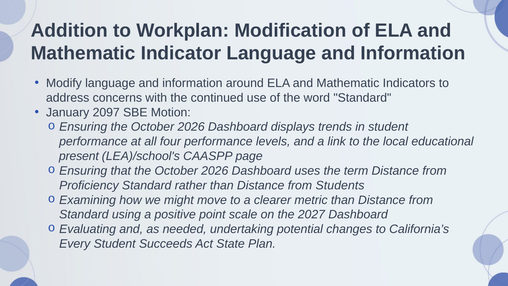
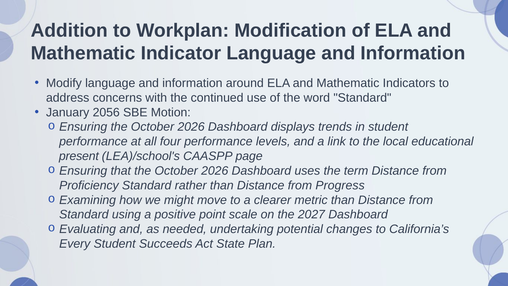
2097: 2097 -> 2056
Students: Students -> Progress
